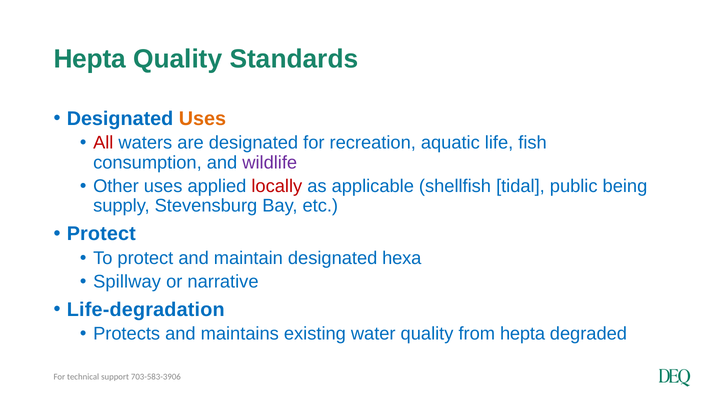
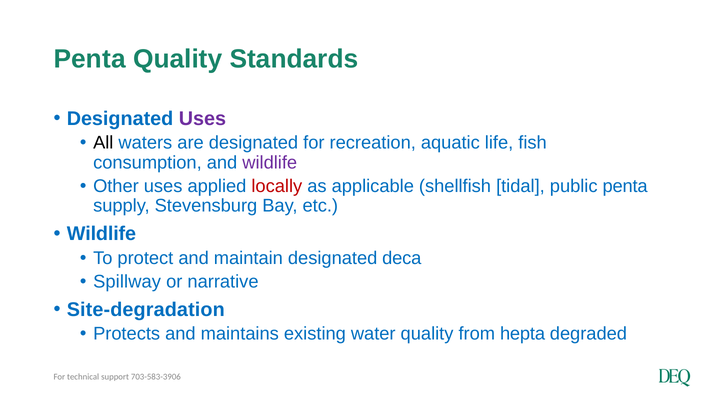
Hepta at (90, 59): Hepta -> Penta
Uses at (202, 118) colour: orange -> purple
All colour: red -> black
public being: being -> penta
Protect at (101, 234): Protect -> Wildlife
hexa: hexa -> deca
Life-degradation: Life-degradation -> Site-degradation
